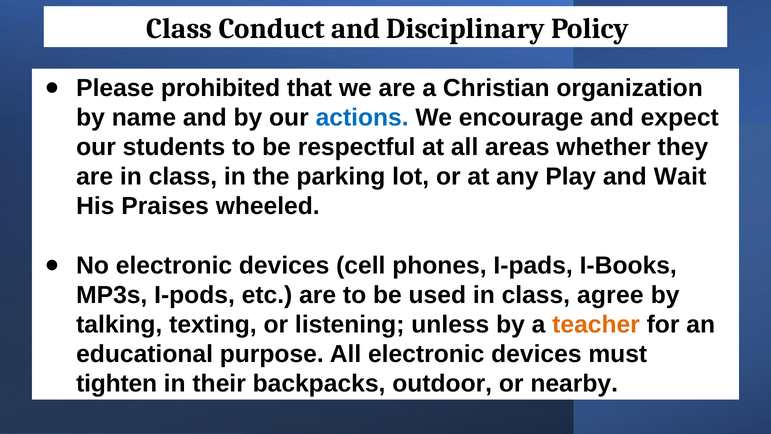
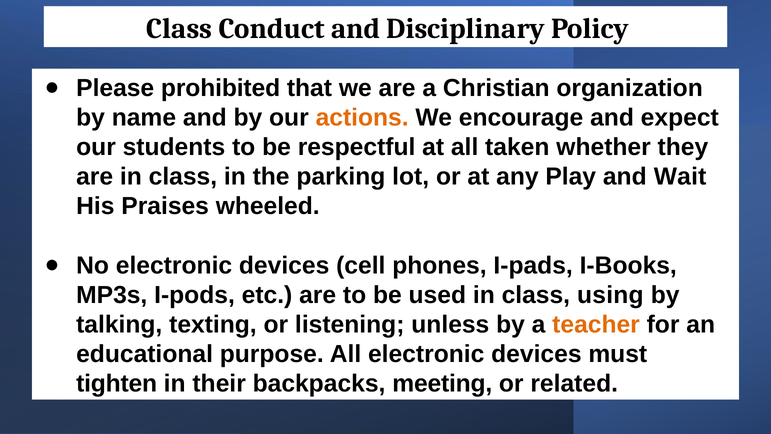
actions colour: blue -> orange
areas: areas -> taken
agree: agree -> using
outdoor: outdoor -> meeting
nearby: nearby -> related
